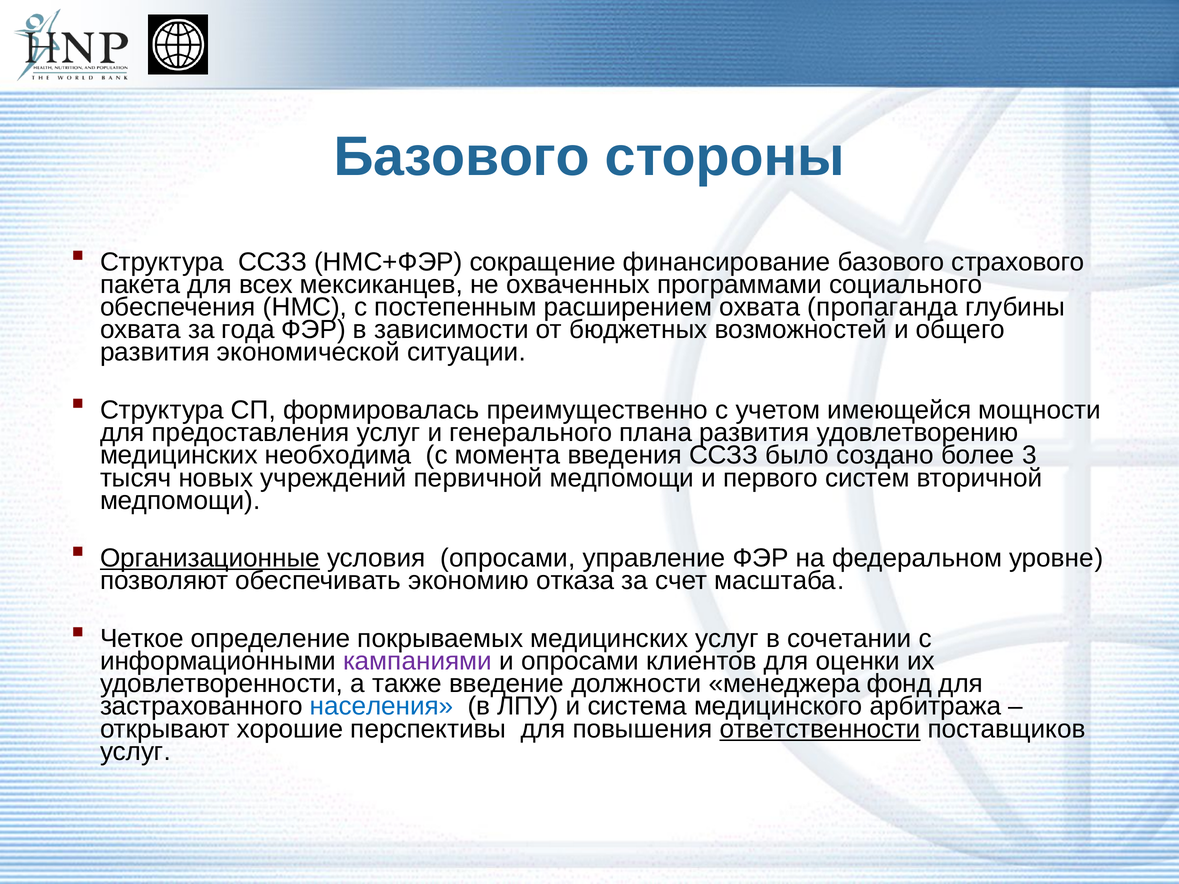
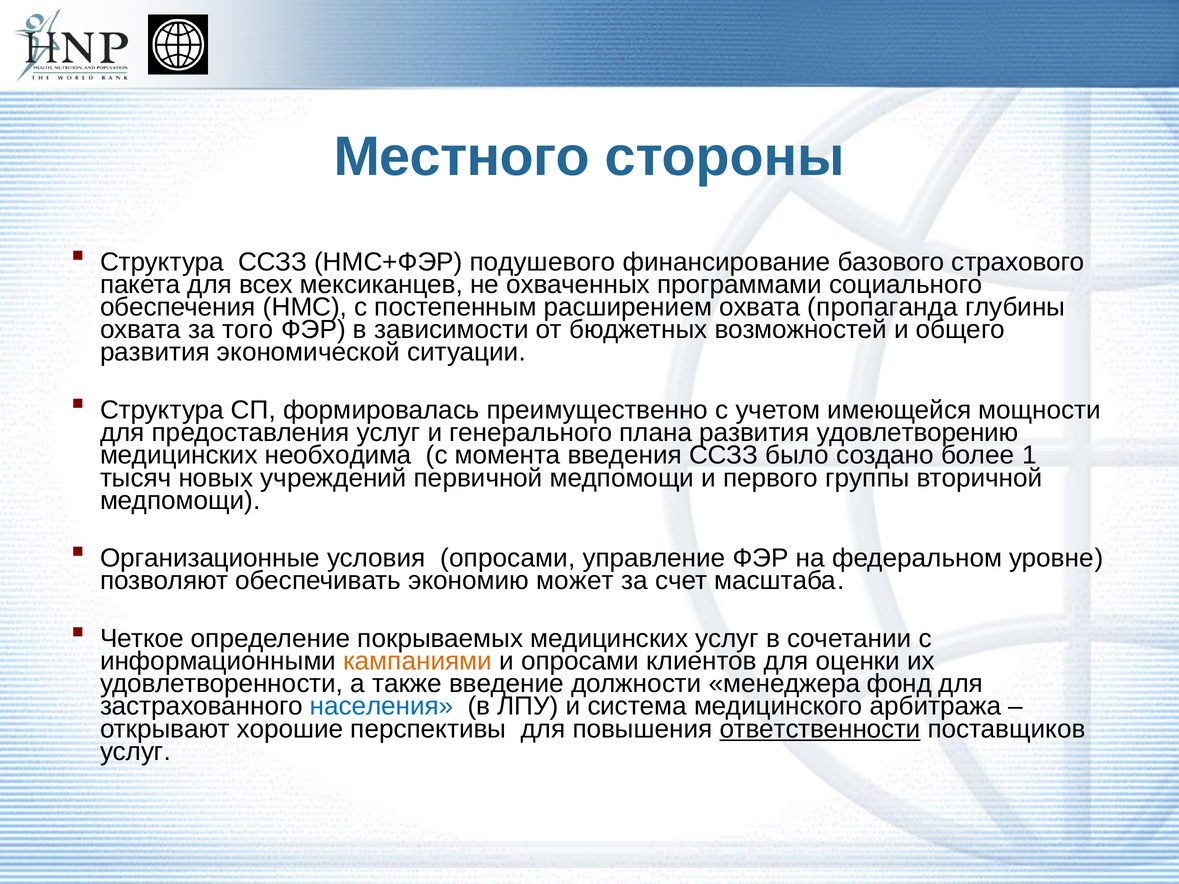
Базового at (462, 157): Базового -> Местного
сокращение: сокращение -> подушевого
года: года -> того
3: 3 -> 1
систем: систем -> группы
Организационные underline: present -> none
отказа: отказа -> может
кампаниями colour: purple -> orange
